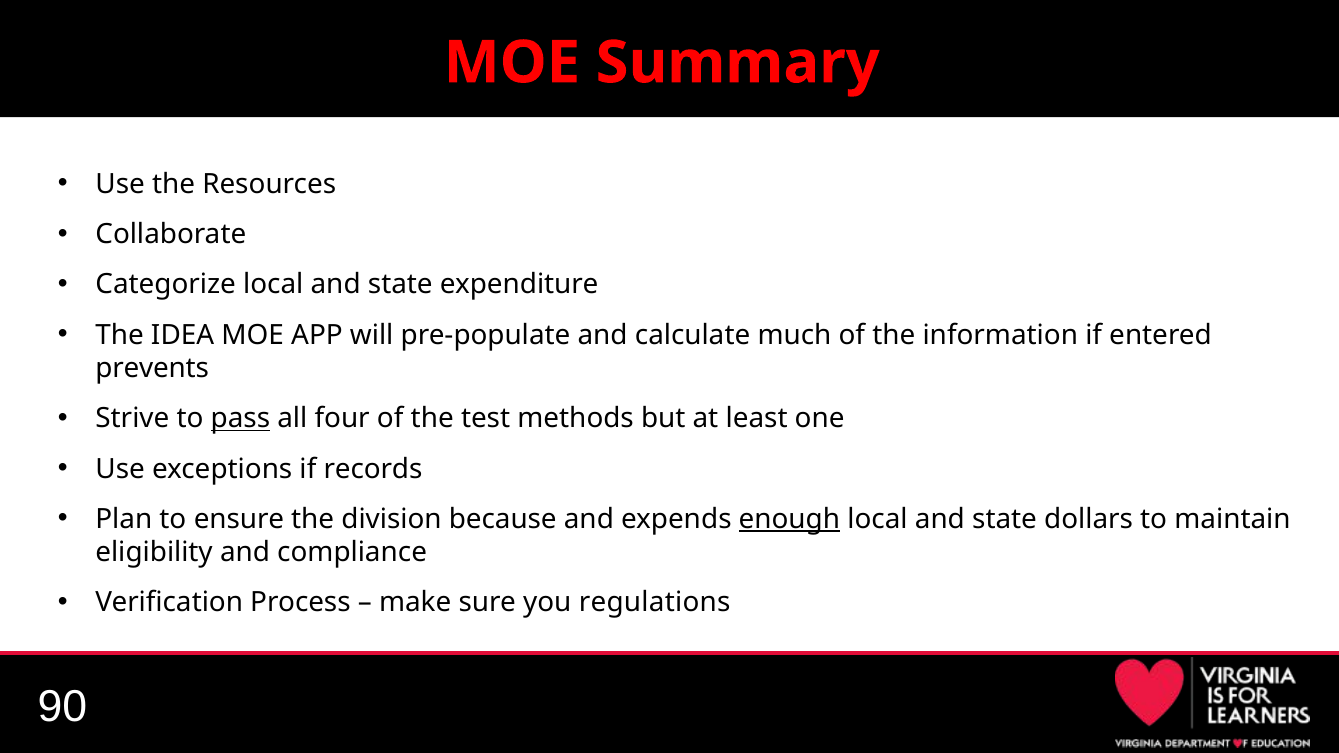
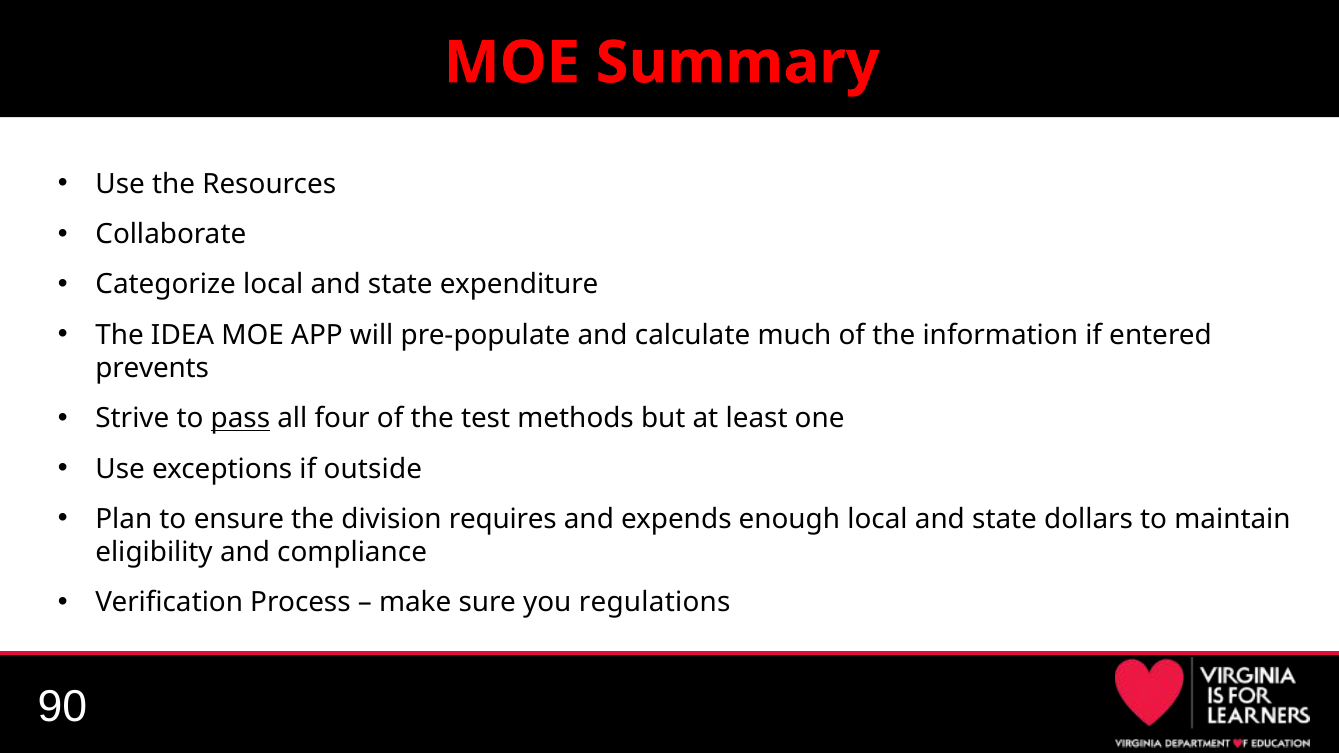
records: records -> outside
because: because -> requires
enough underline: present -> none
